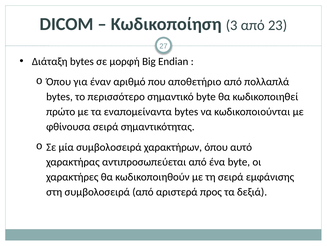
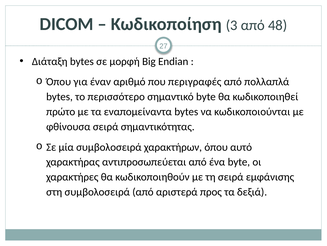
23: 23 -> 48
αποθετήριο: αποθετήριο -> περιγραφές
